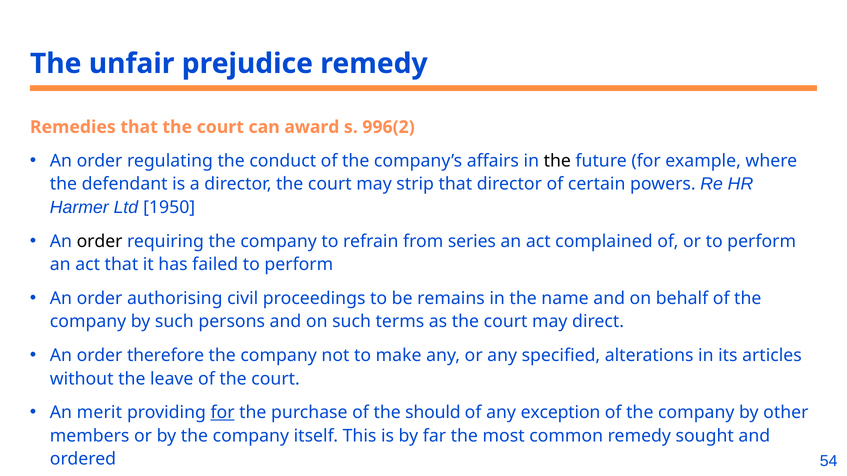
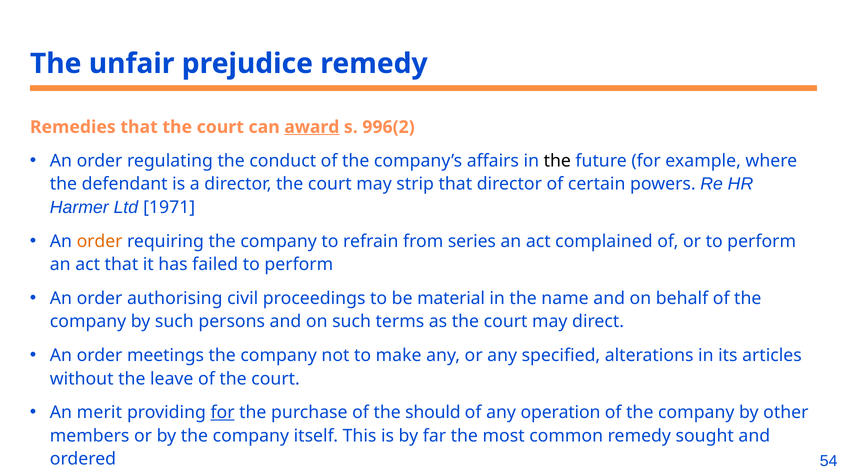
award underline: none -> present
1950: 1950 -> 1971
order at (100, 241) colour: black -> orange
remains: remains -> material
therefore: therefore -> meetings
exception: exception -> operation
